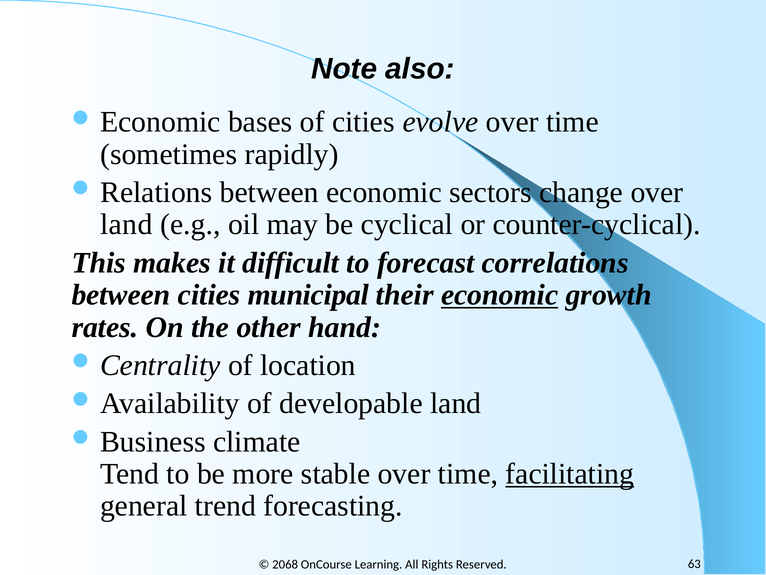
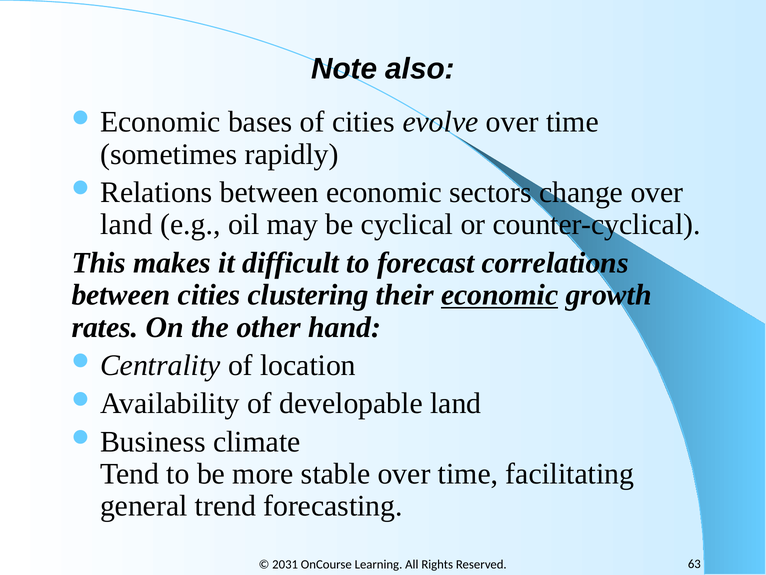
municipal: municipal -> clustering
facilitating underline: present -> none
2068: 2068 -> 2031
